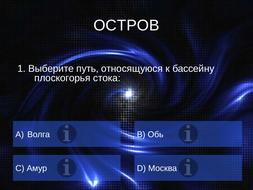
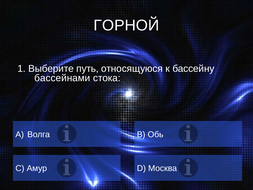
ОСТРОВ: ОСТРОВ -> ГОРНОЙ
плоскогорья: плоскогорья -> бассейнами
